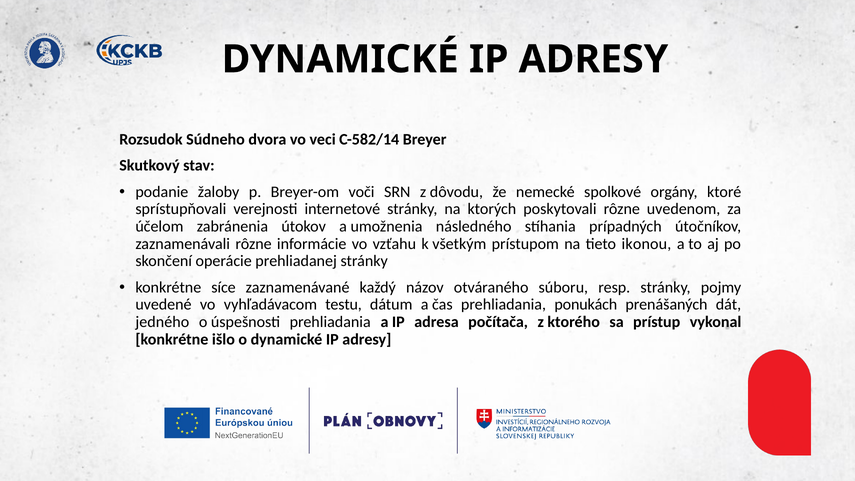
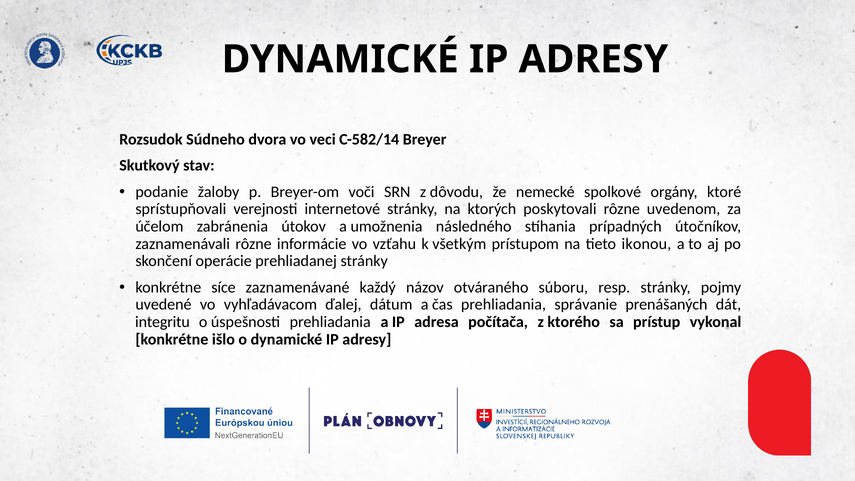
testu: testu -> ďalej
ponukách: ponukách -> správanie
jedného: jedného -> integritu
